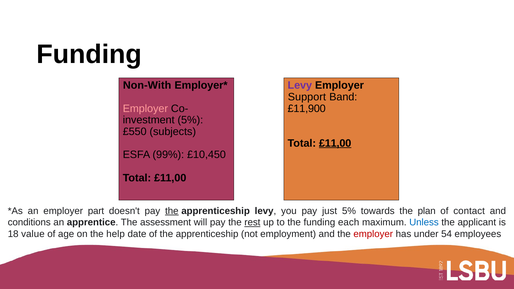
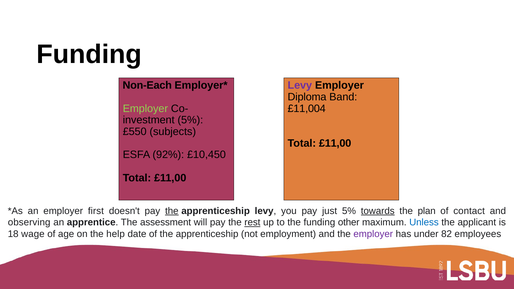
Non-With: Non-With -> Non-Each
Support: Support -> Diploma
Employer at (145, 109) colour: pink -> light green
£11,900: £11,900 -> £11,004
£11,00 at (335, 143) underline: present -> none
99%: 99% -> 92%
part: part -> first
towards underline: none -> present
conditions: conditions -> observing
each: each -> other
value: value -> wage
employer at (373, 234) colour: red -> purple
54: 54 -> 82
